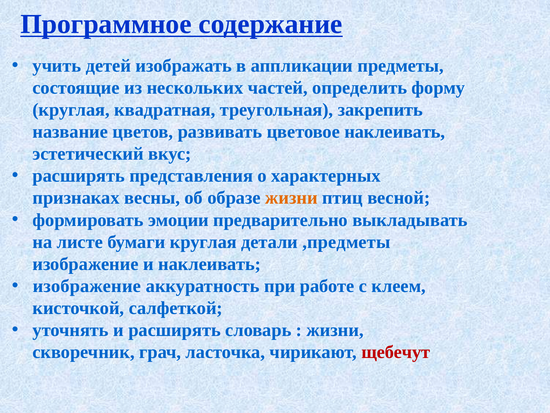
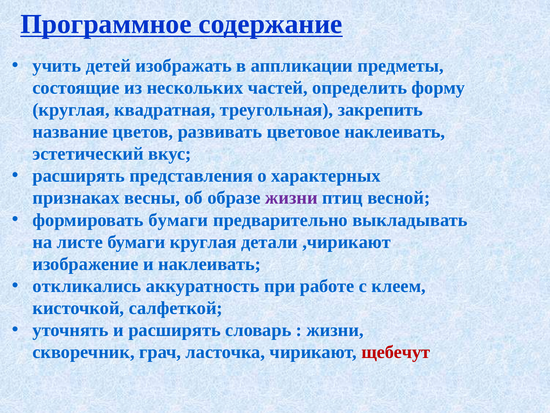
жизни at (291, 198) colour: orange -> purple
формировать эмоции: эмоции -> бумаги
,предметы: ,предметы -> ,чирикают
изображение at (87, 286): изображение -> откликались
